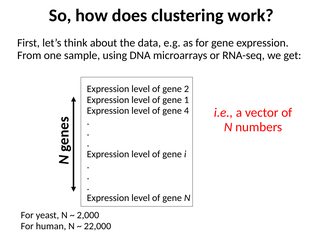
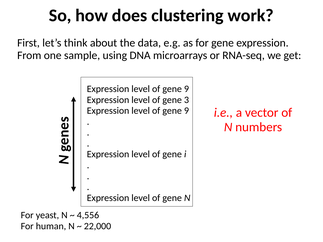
2 at (186, 89): 2 -> 9
1: 1 -> 3
4 at (186, 111): 4 -> 9
2,000: 2,000 -> 4,556
